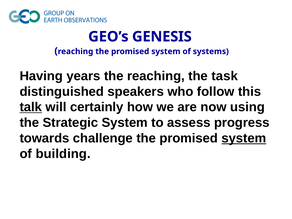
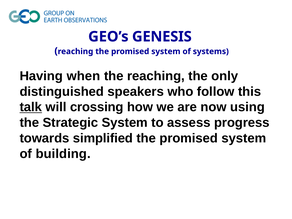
years: years -> when
task: task -> only
certainly: certainly -> crossing
challenge: challenge -> simplified
system at (244, 138) underline: present -> none
